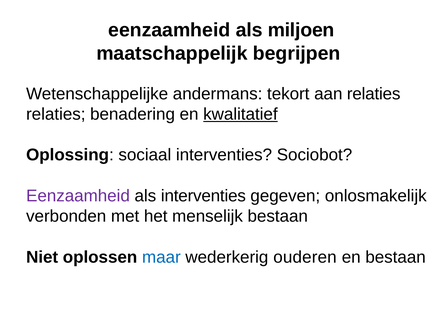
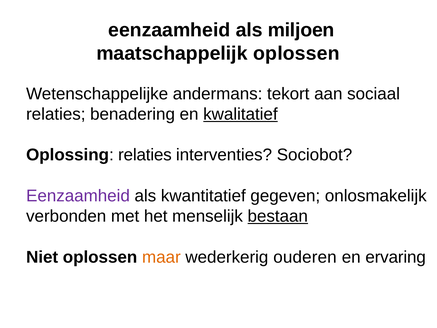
maatschappelijk begrijpen: begrijpen -> oplossen
aan relaties: relaties -> sociaal
Oplossing sociaal: sociaal -> relaties
als interventies: interventies -> kwantitatief
bestaan at (278, 216) underline: none -> present
maar colour: blue -> orange
en bestaan: bestaan -> ervaring
